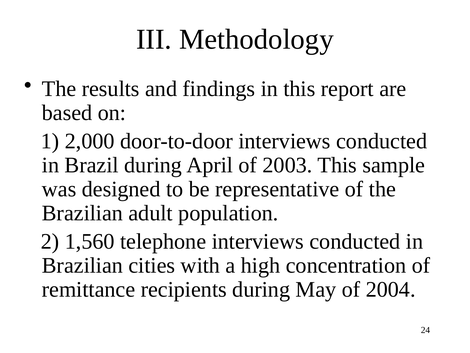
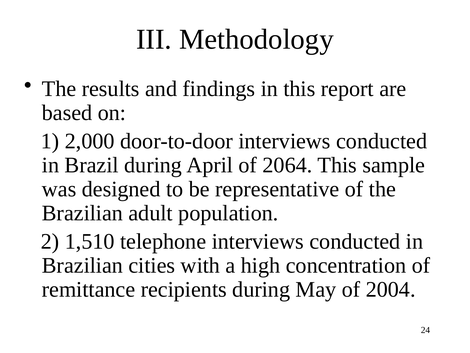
2003: 2003 -> 2064
1,560: 1,560 -> 1,510
